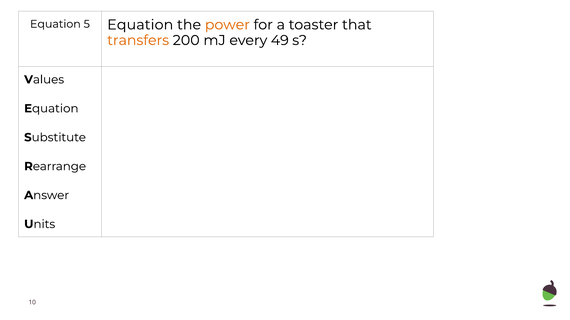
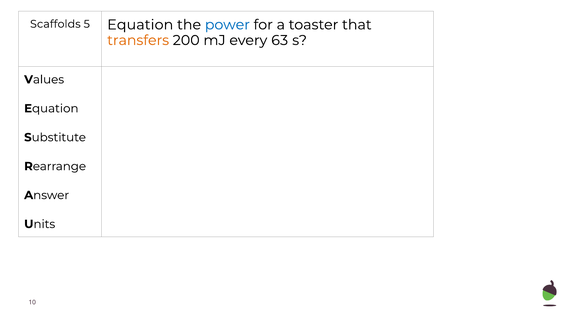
Equation at (55, 24): Equation -> Scaffolds
power colour: orange -> blue
49: 49 -> 63
